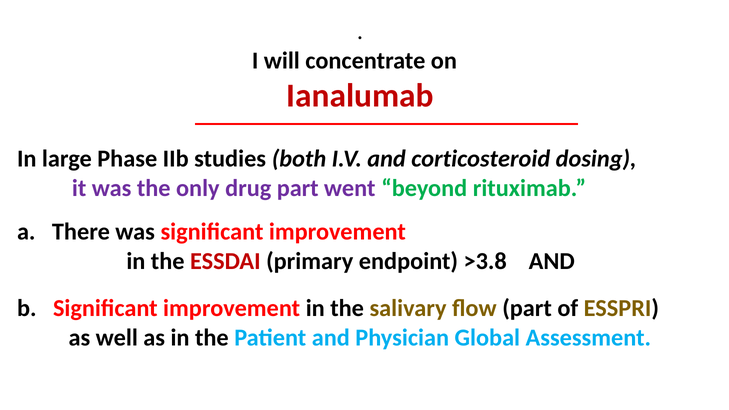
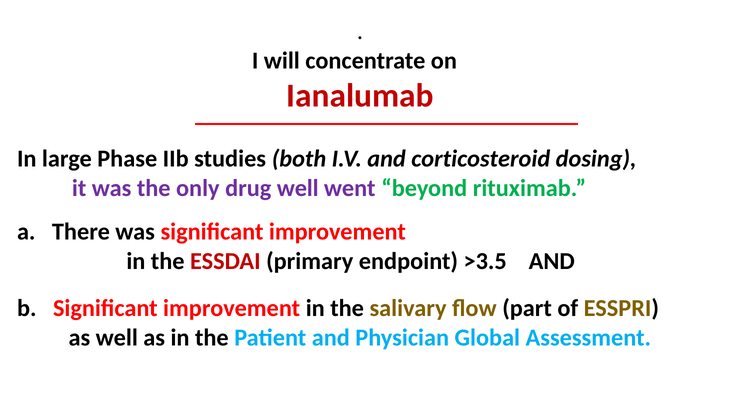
drug part: part -> well
>3.8: >3.8 -> >3.5
